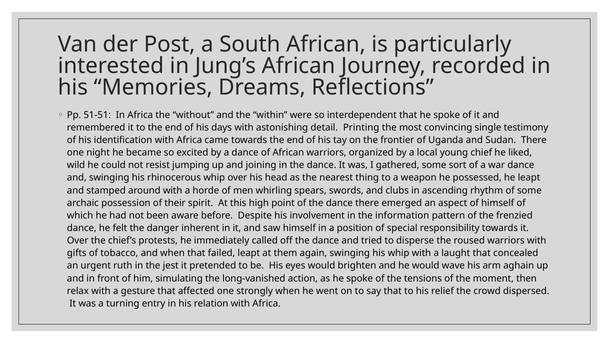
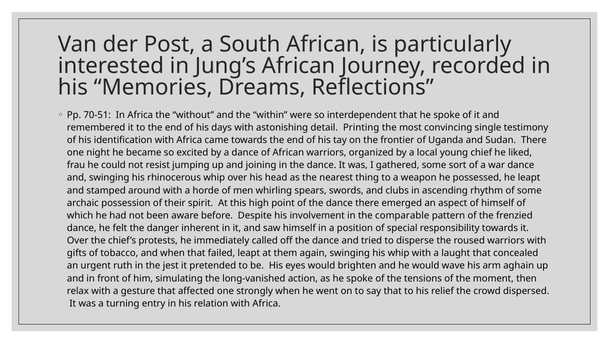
51-51: 51-51 -> 70-51
wild: wild -> frau
information: information -> comparable
